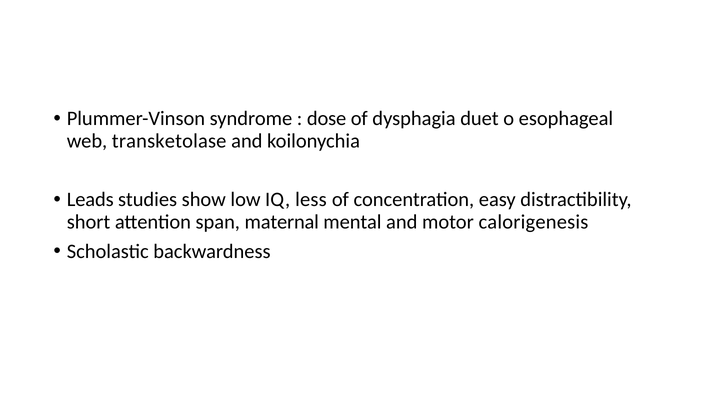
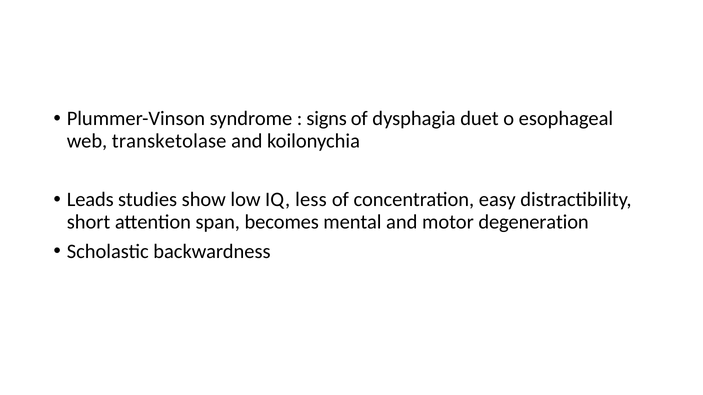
dose: dose -> signs
maternal: maternal -> becomes
calorigenesis: calorigenesis -> degeneration
